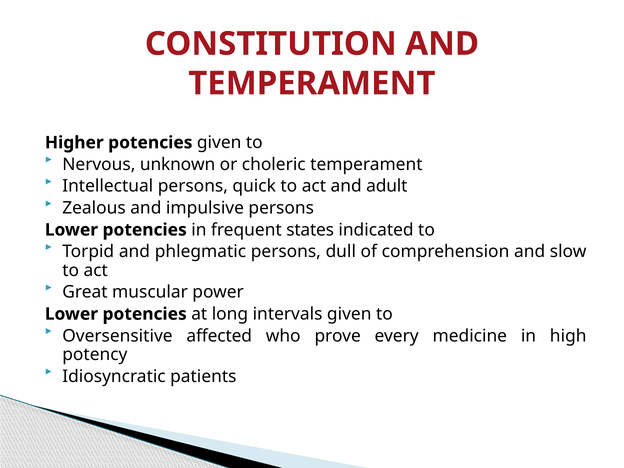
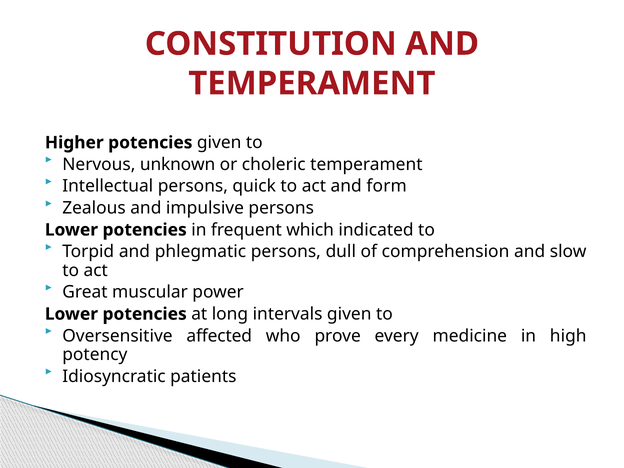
adult: adult -> form
states: states -> which
